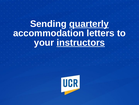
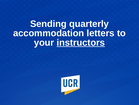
quarterly underline: present -> none
